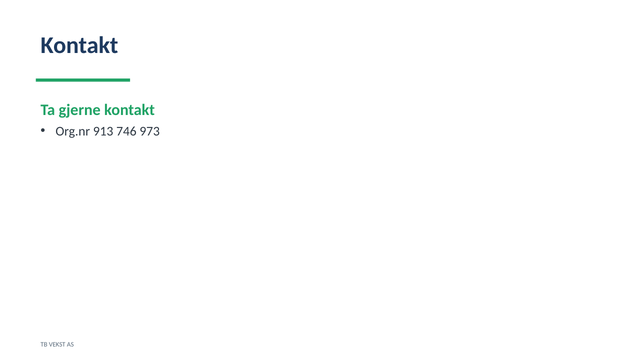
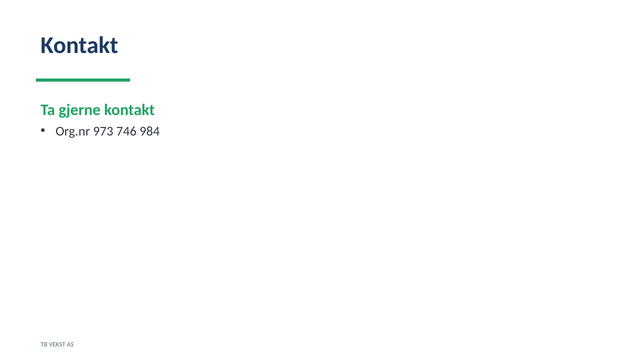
913: 913 -> 973
973: 973 -> 984
